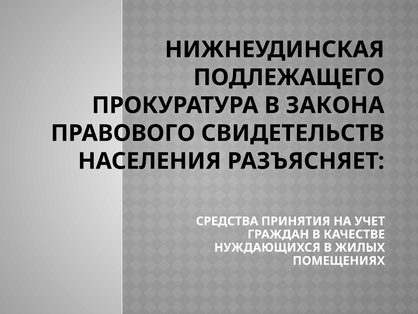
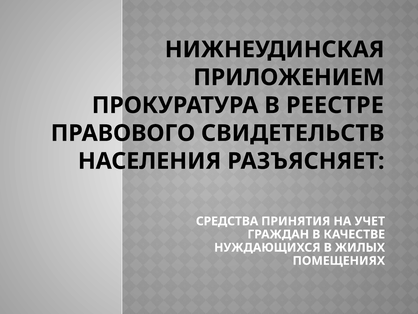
ПОДЛЕЖАЩЕГО: ПОДЛЕЖАЩЕГО -> ПРИЛОЖЕНИЕМ
ЗАКОНА: ЗАКОНА -> РЕЕСТРЕ
